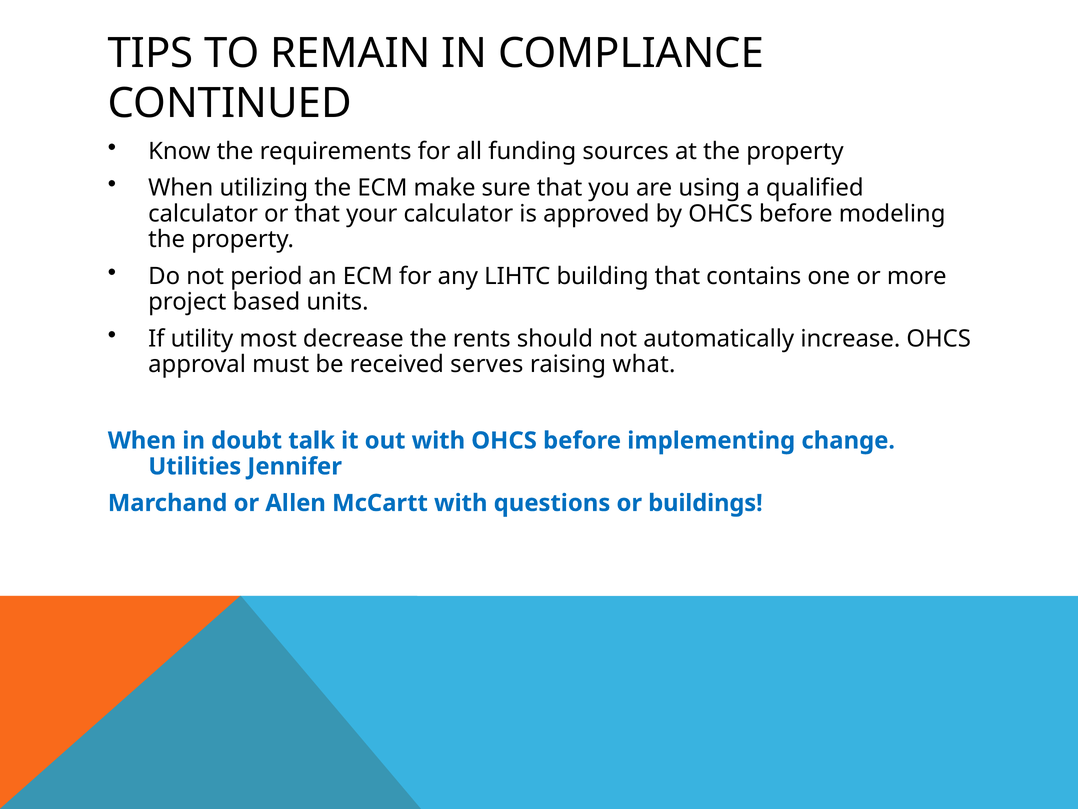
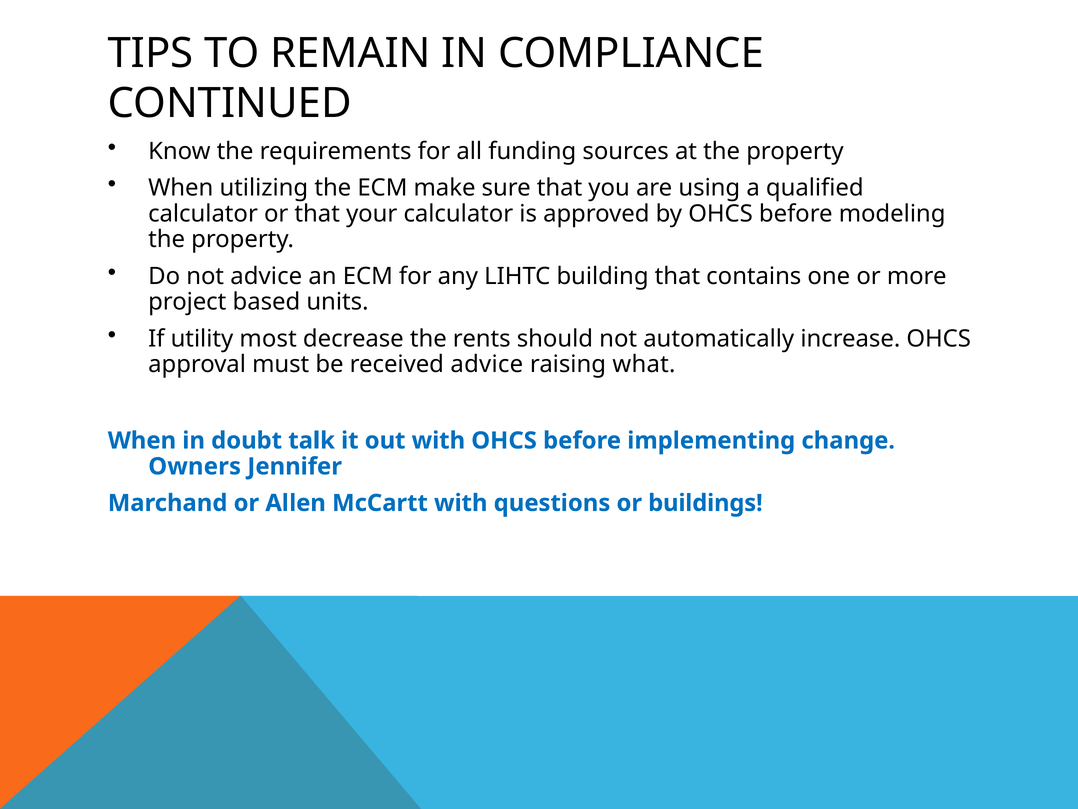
not period: period -> advice
received serves: serves -> advice
Utilities: Utilities -> Owners
